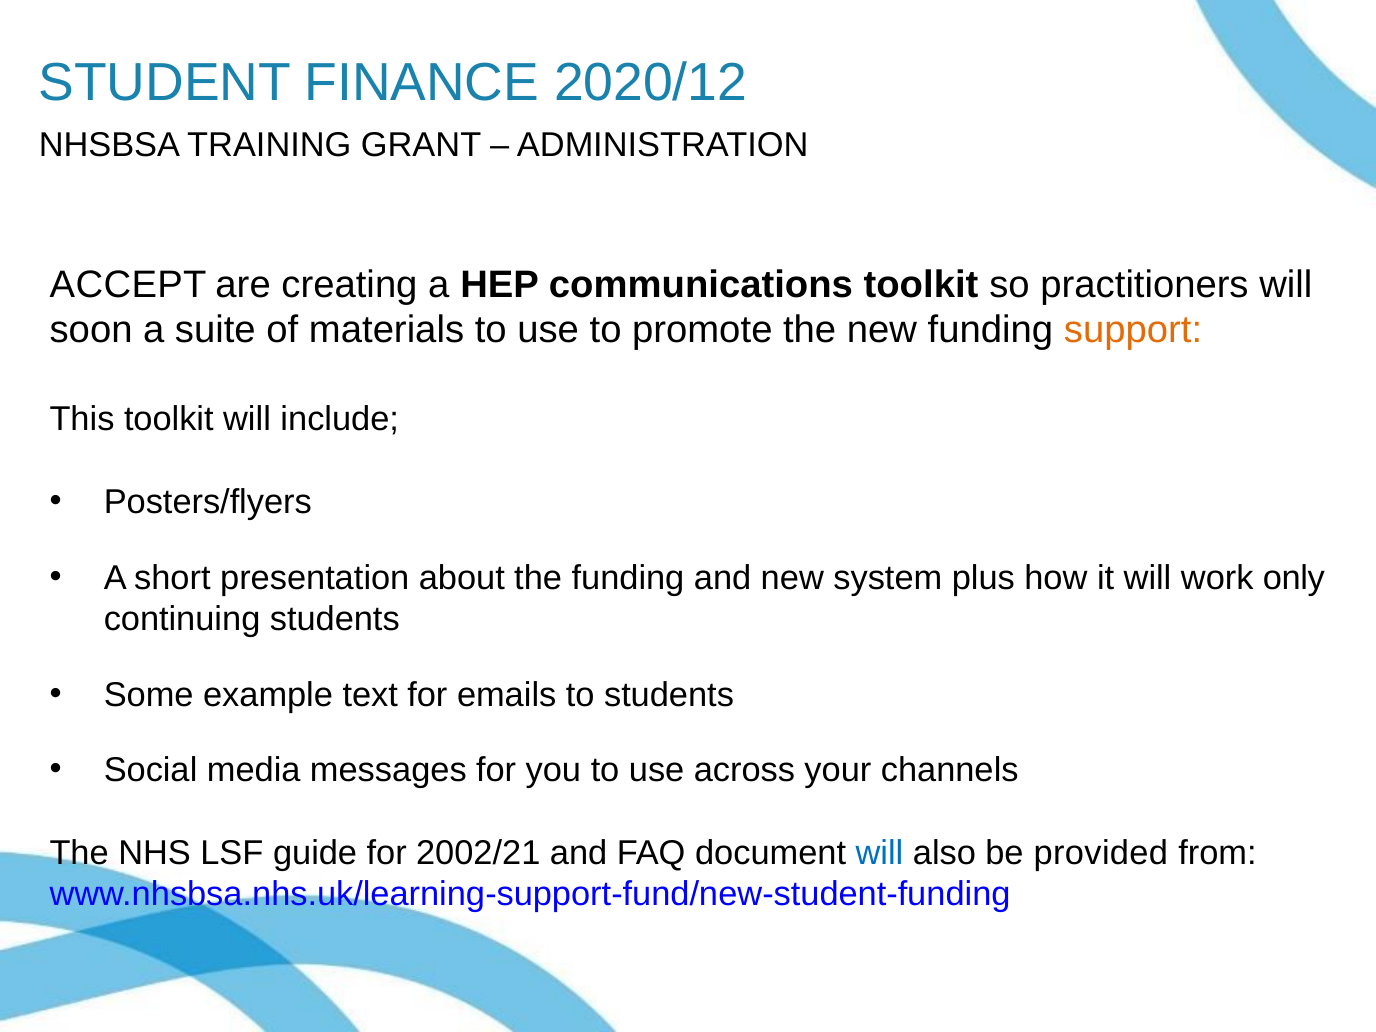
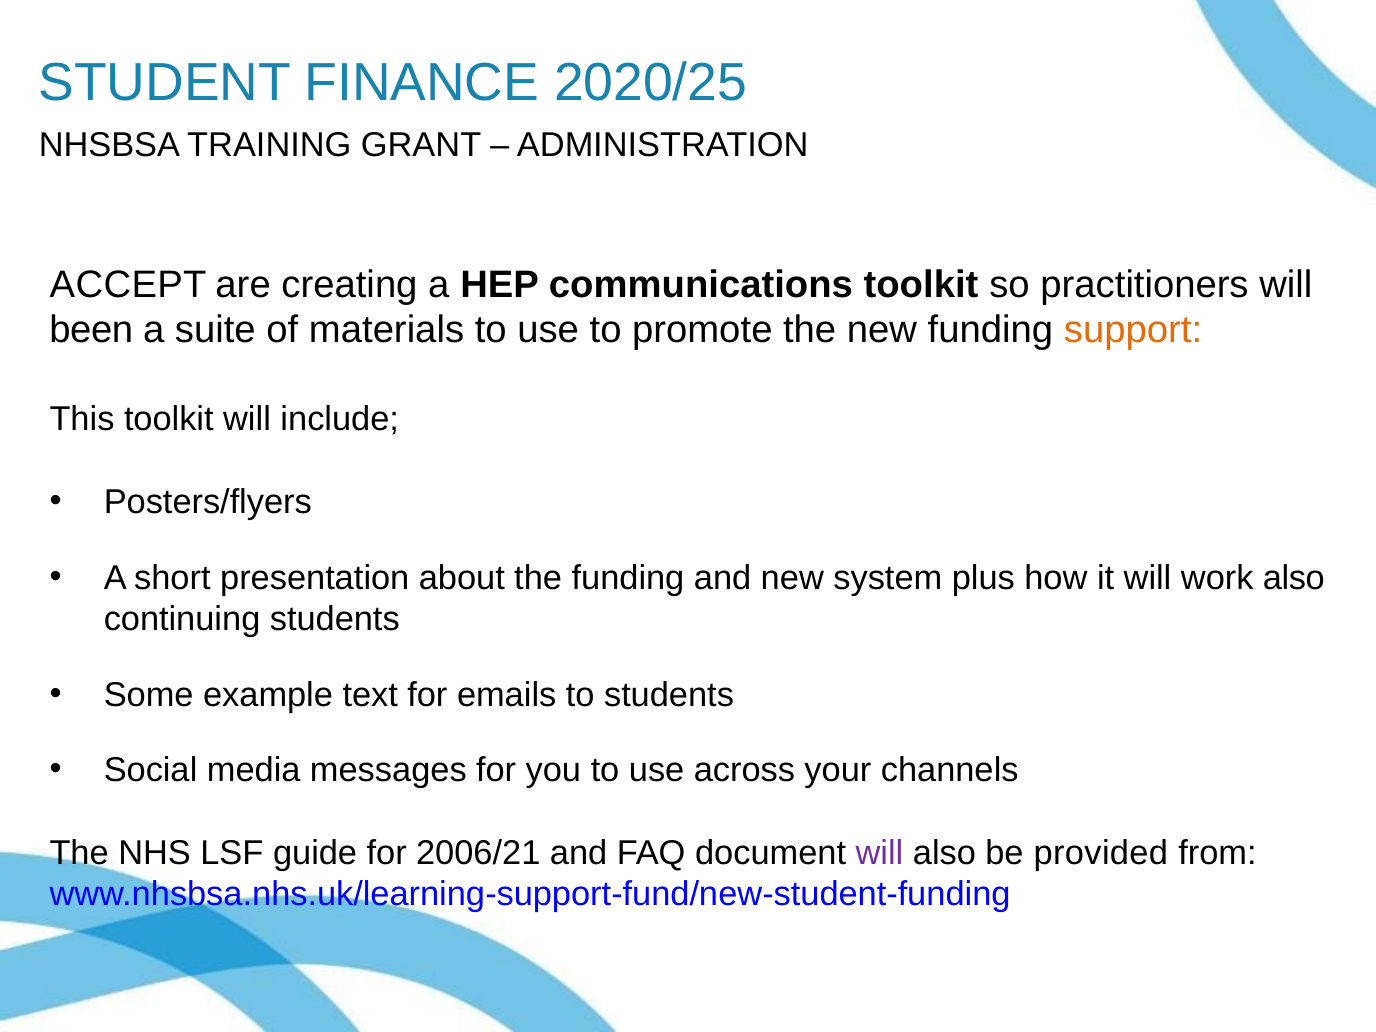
2020/12: 2020/12 -> 2020/25
soon: soon -> been
work only: only -> also
2002/21: 2002/21 -> 2006/21
will at (879, 853) colour: blue -> purple
